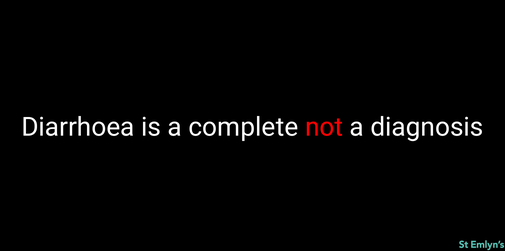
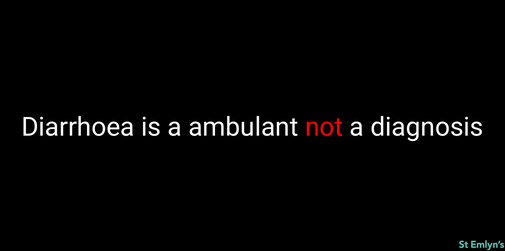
complete: complete -> ambulant
